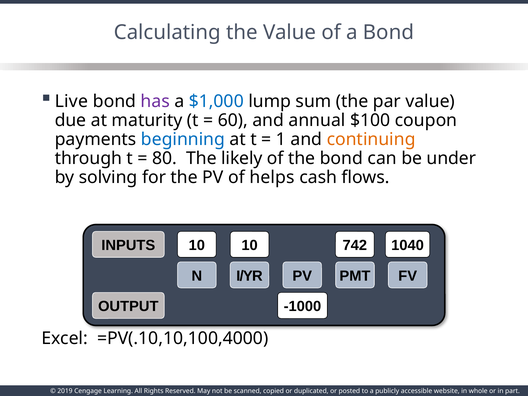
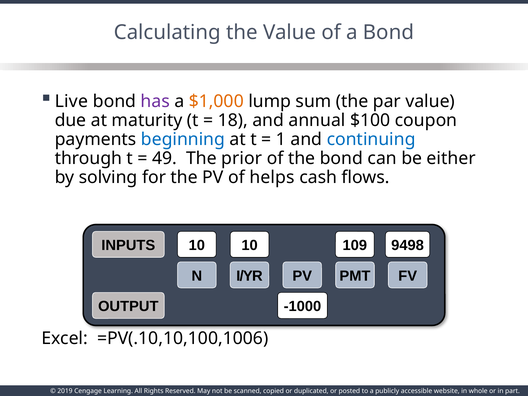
$1,000 colour: blue -> orange
60: 60 -> 18
continuing colour: orange -> blue
80: 80 -> 49
likely: likely -> prior
under: under -> either
742: 742 -> 109
1040: 1040 -> 9498
=PV(.10,10,100,4000: =PV(.10,10,100,4000 -> =PV(.10,10,100,1006
